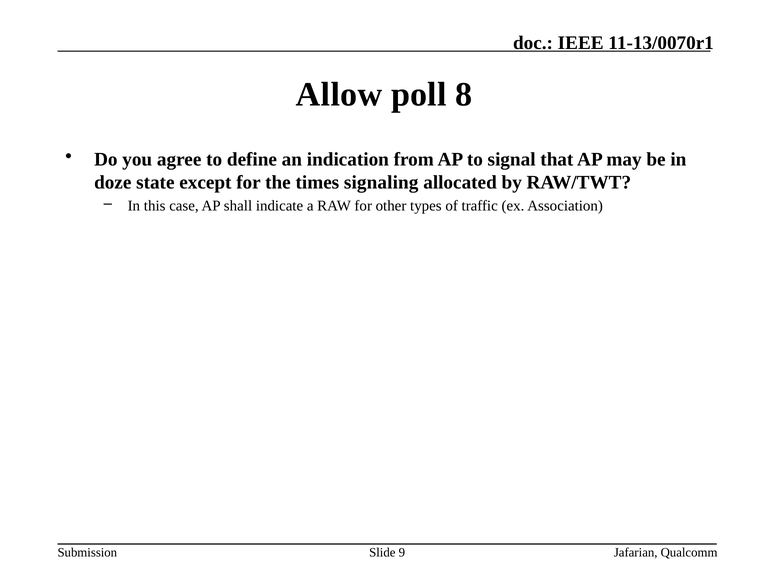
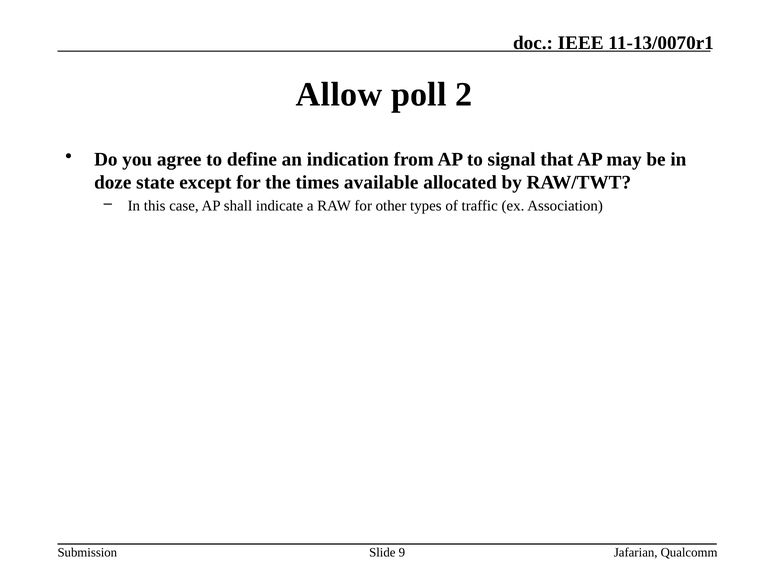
8: 8 -> 2
signaling: signaling -> available
